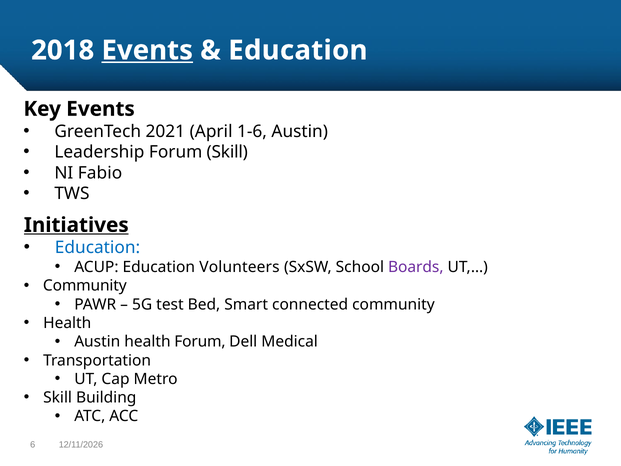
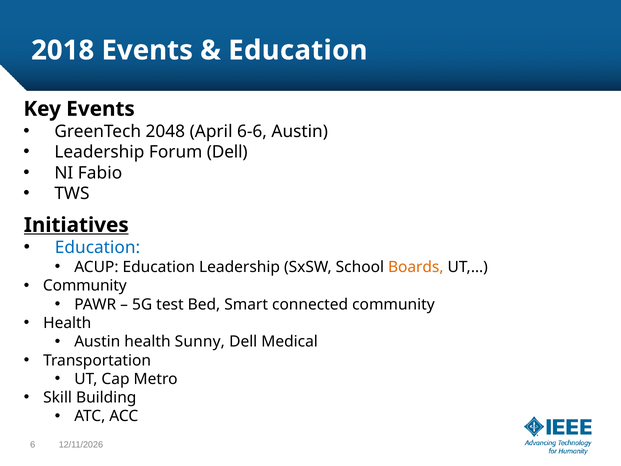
Events at (147, 50) underline: present -> none
2021: 2021 -> 2048
1-6: 1-6 -> 6-6
Forum Skill: Skill -> Dell
Education Volunteers: Volunteers -> Leadership
Boards colour: purple -> orange
health Forum: Forum -> Sunny
